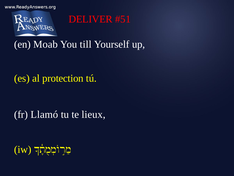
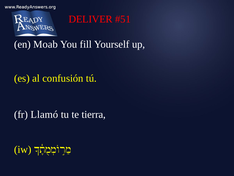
till: till -> fill
protection: protection -> confusión
lieux: lieux -> tierra
